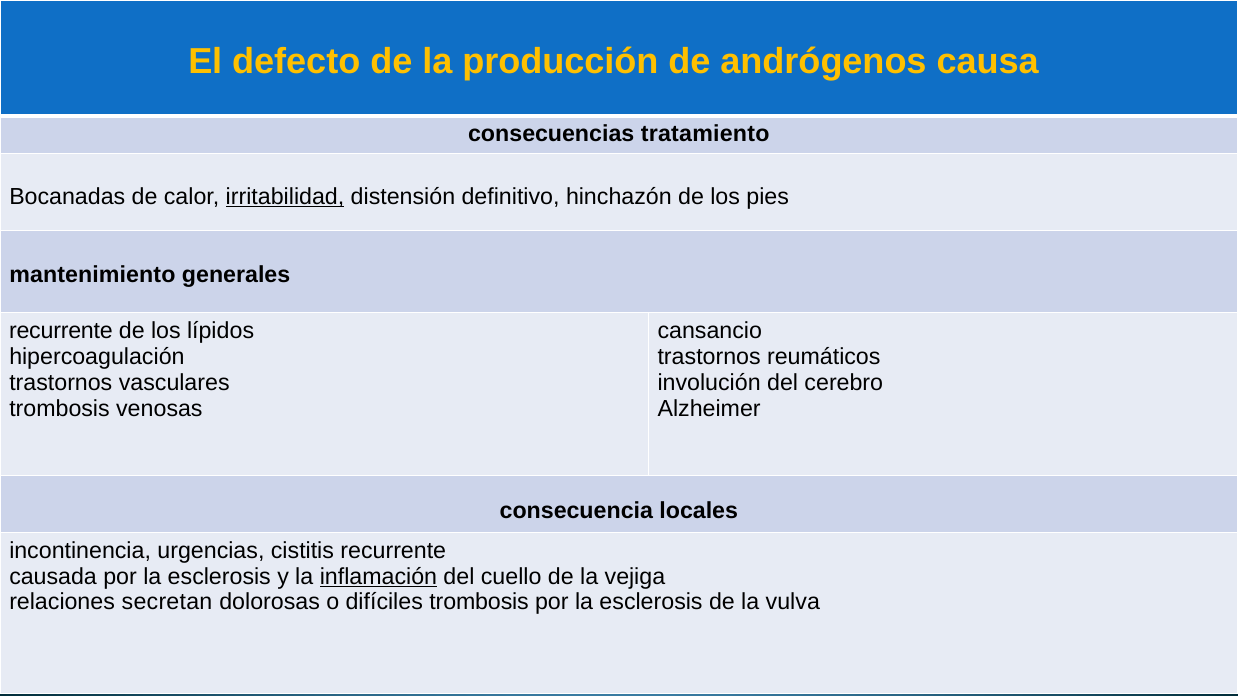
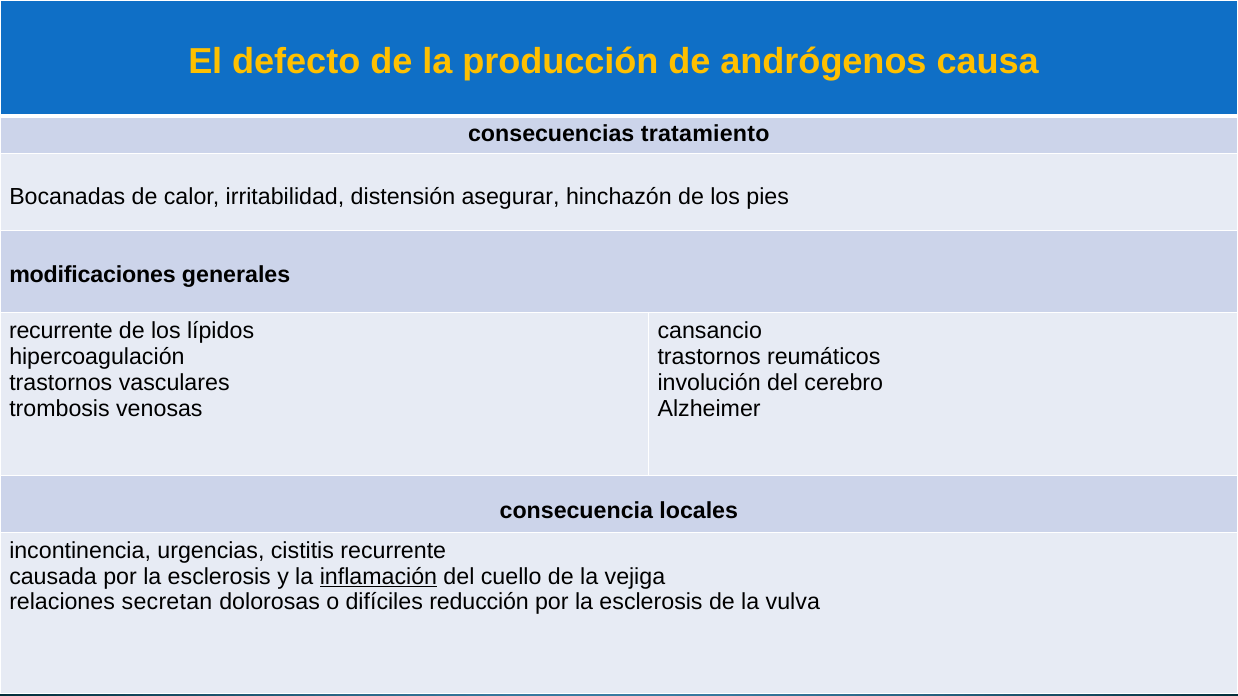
irritabilidad underline: present -> none
definitivo: definitivo -> asegurar
mantenimiento: mantenimiento -> modificaciones
difíciles trombosis: trombosis -> reducción
